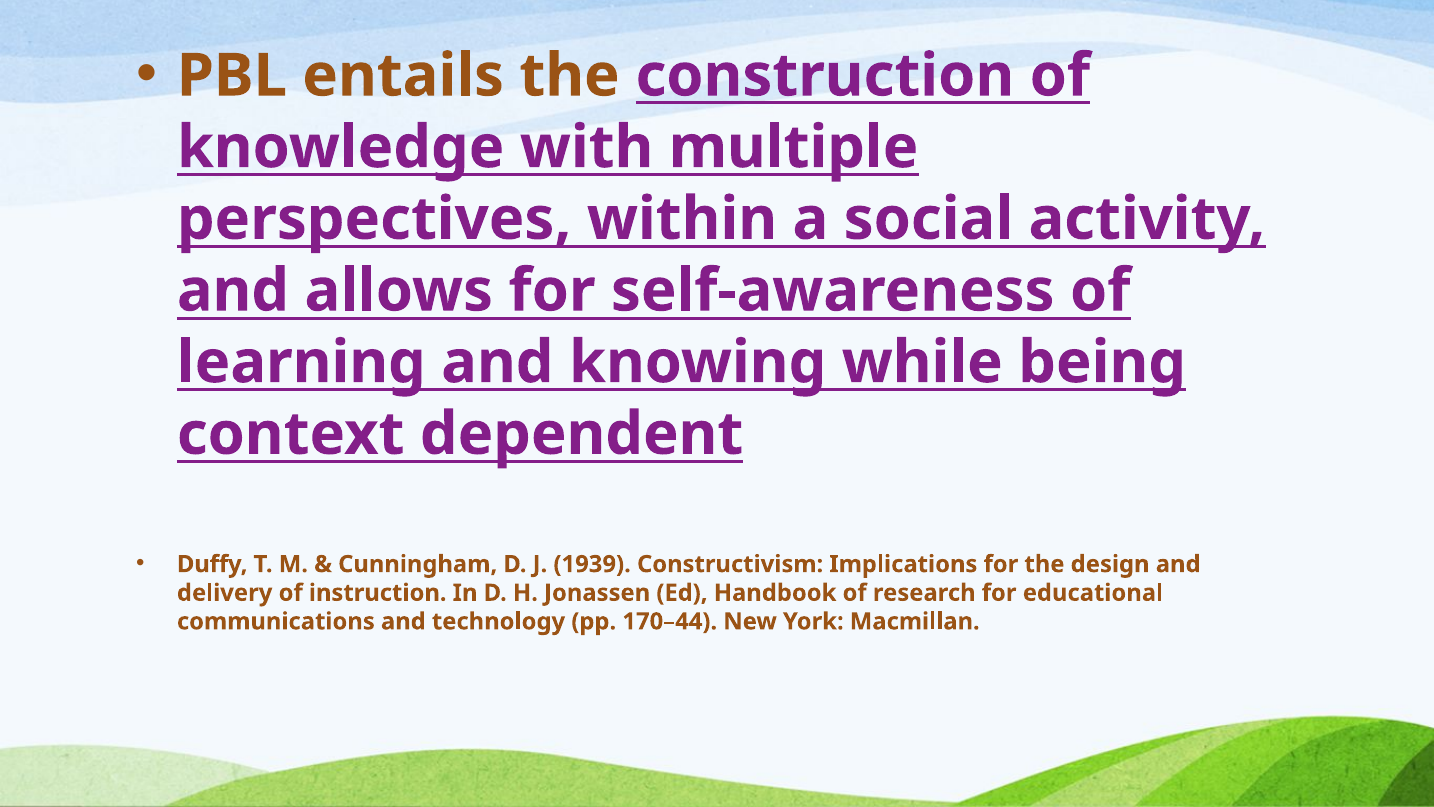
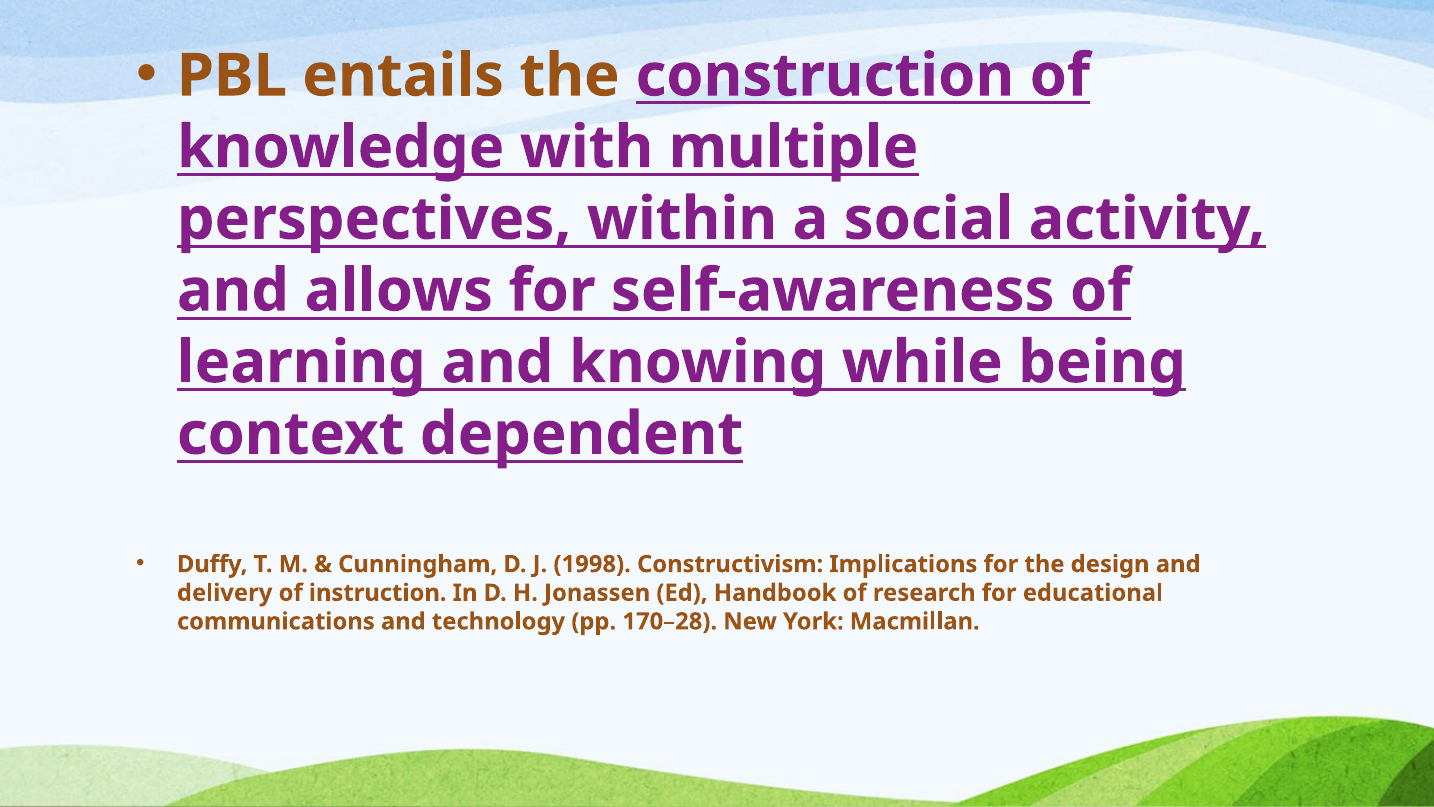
1939: 1939 -> 1998
170–44: 170–44 -> 170–28
